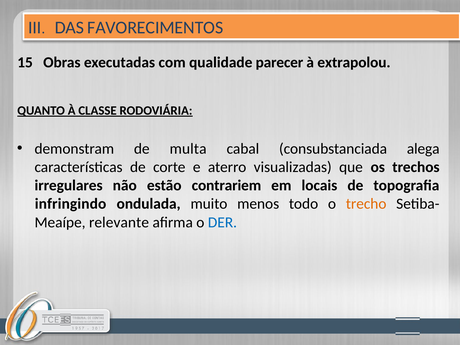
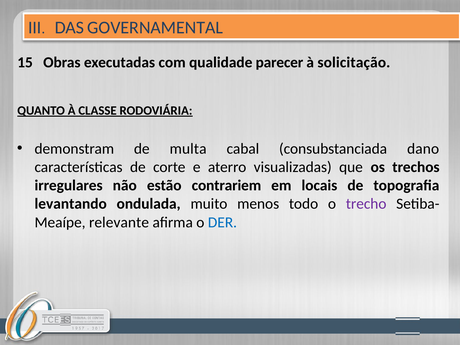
FAVORECIMENTOS: FAVORECIMENTOS -> GOVERNAMENTAL
extrapolou: extrapolou -> solicitação
alega: alega -> dano
infringindo: infringindo -> levantando
trecho colour: orange -> purple
